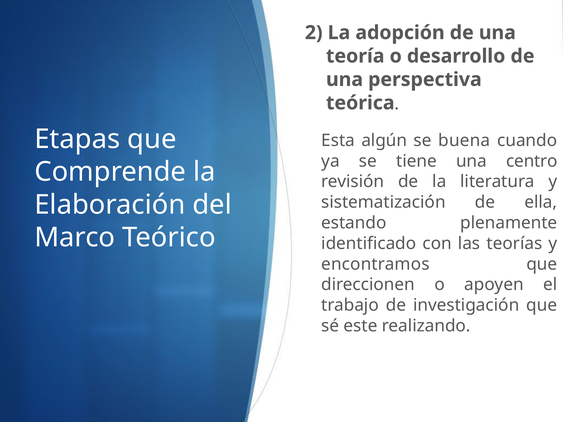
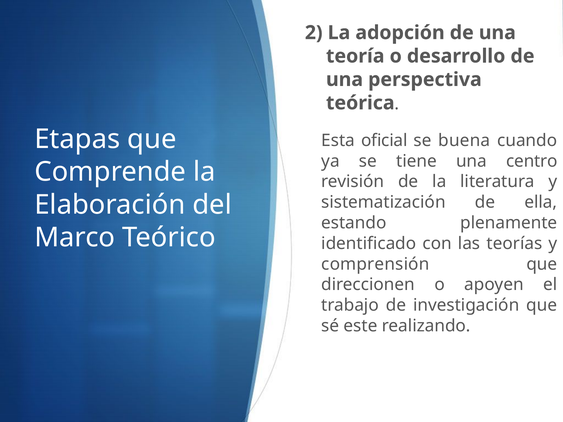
algún: algún -> oficial
encontramos: encontramos -> comprensión
